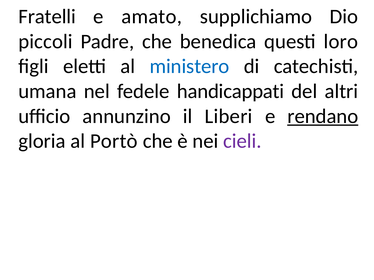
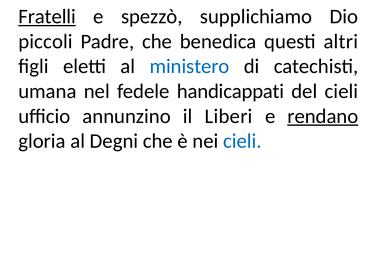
Fratelli underline: none -> present
amato: amato -> spezzò
loro: loro -> altri
del altri: altri -> cieli
Portò: Portò -> Degni
cieli at (242, 141) colour: purple -> blue
